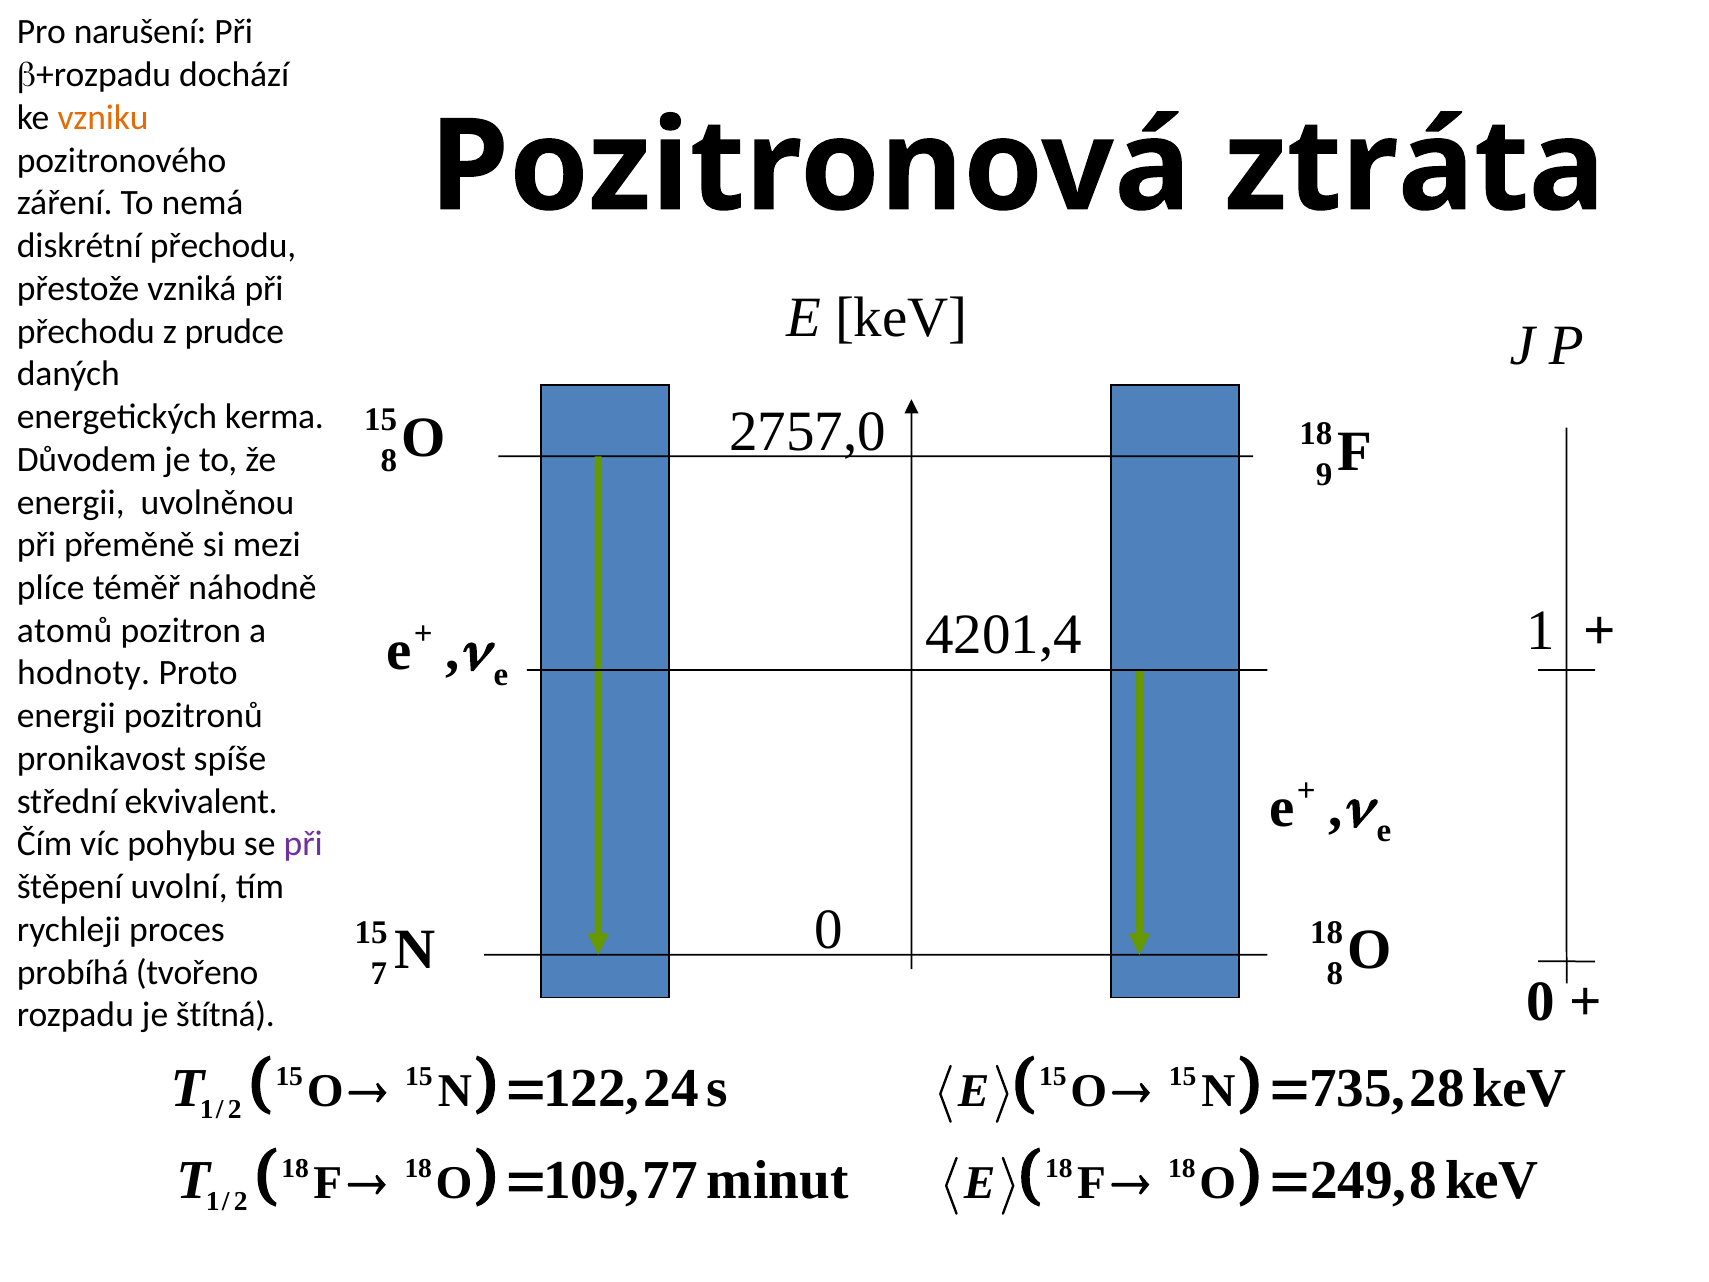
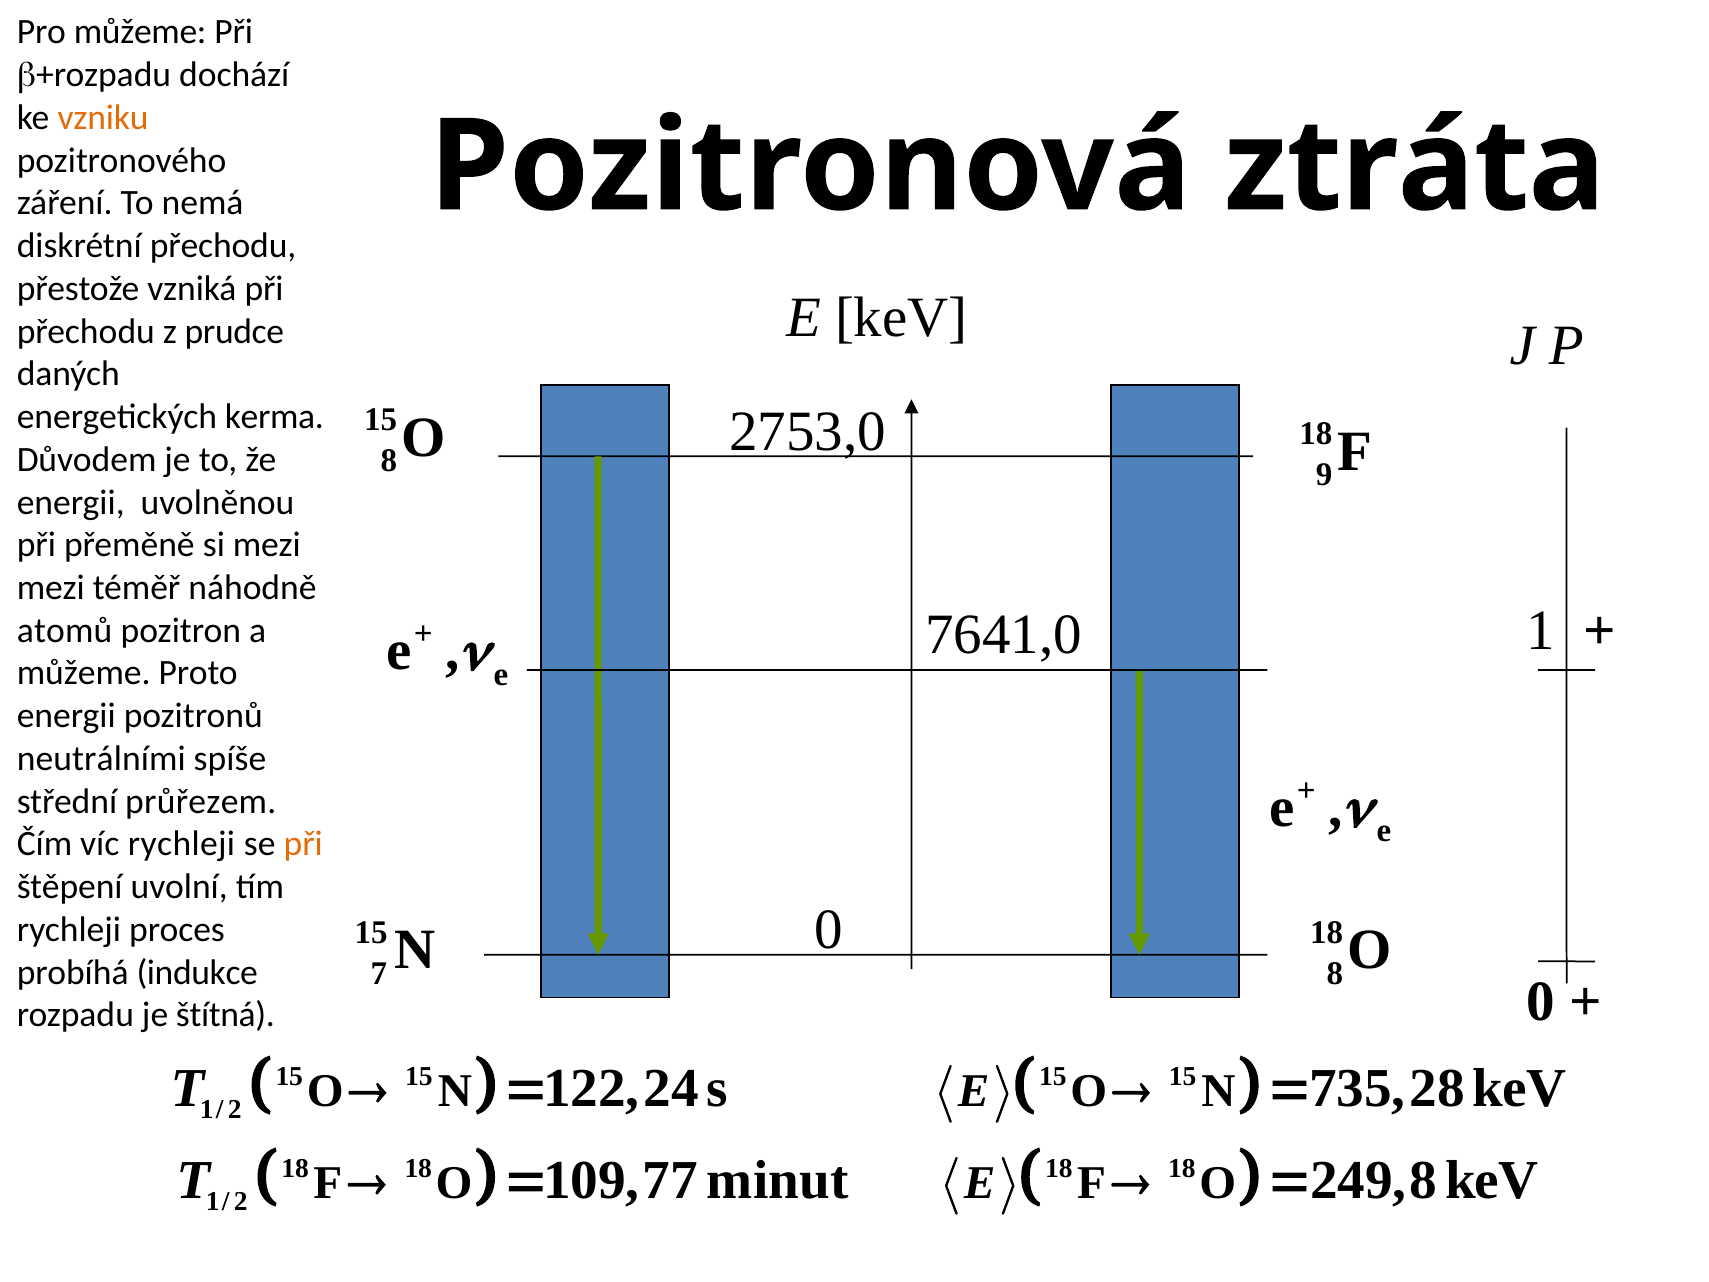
Pro narušení: narušení -> můžeme
2757,0: 2757,0 -> 2753,0
plíce at (51, 588): plíce -> mezi
4201,4: 4201,4 -> 7641,0
hodnoty at (84, 673): hodnoty -> můžeme
pronikavost: pronikavost -> neutrálními
ekvivalent: ekvivalent -> průřezem
víc pohybu: pohybu -> rychleji
při at (303, 844) colour: purple -> orange
tvořeno: tvořeno -> indukce
